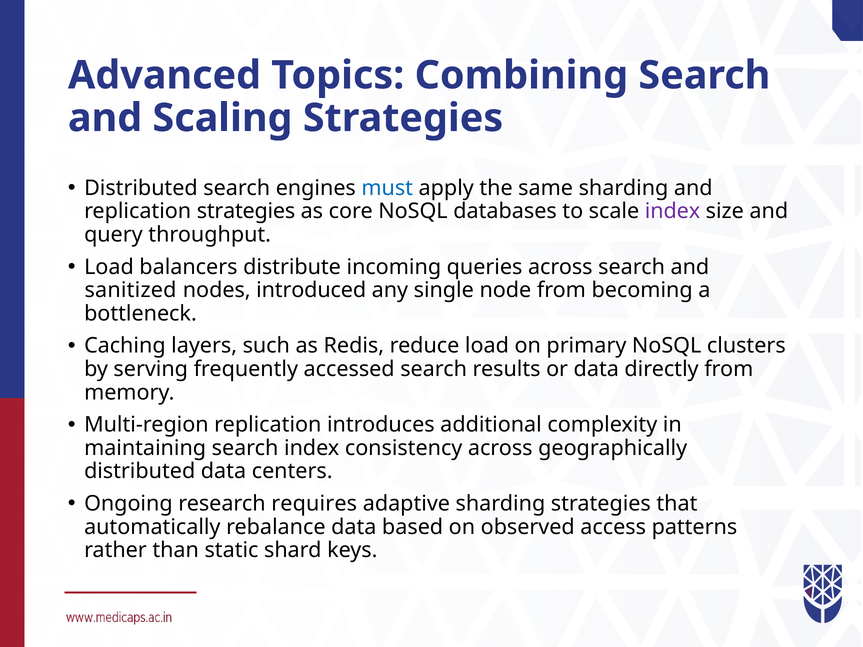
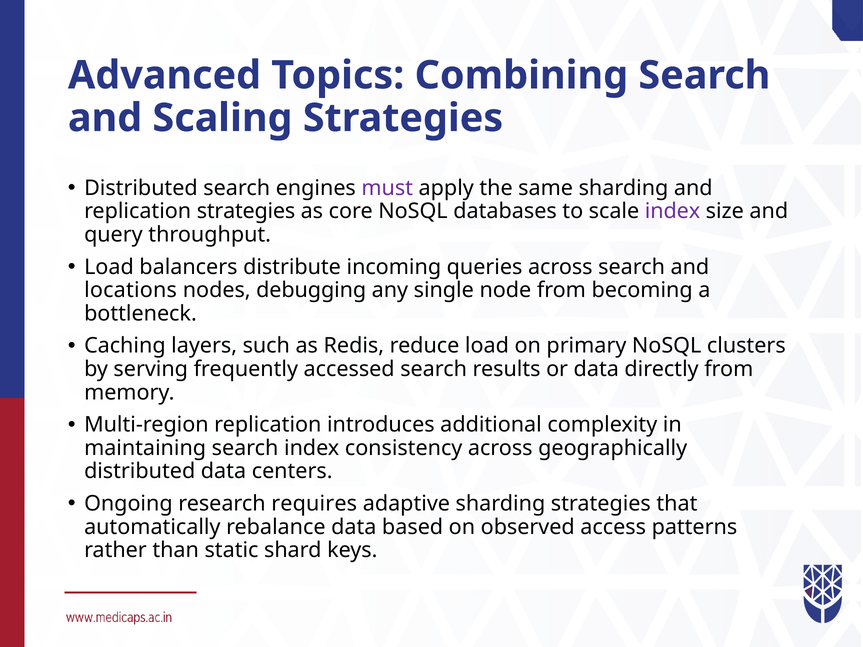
must colour: blue -> purple
sanitized: sanitized -> locations
introduced: introduced -> debugging
